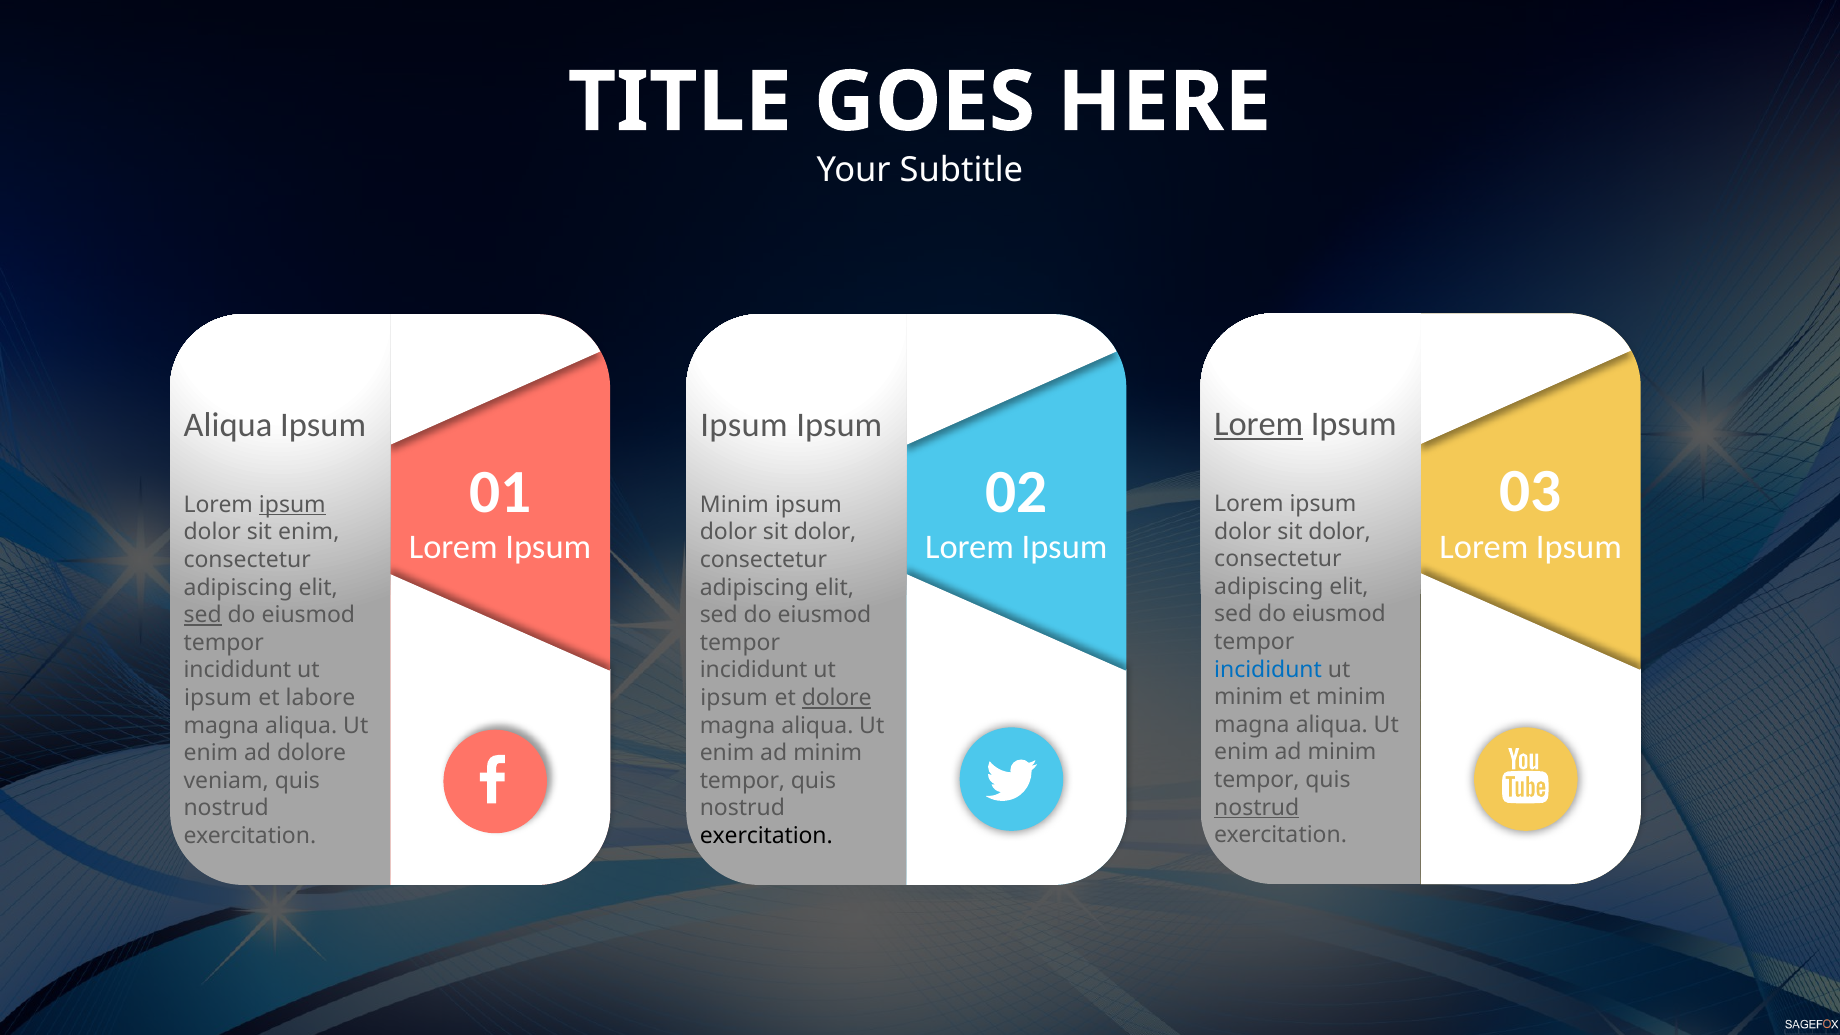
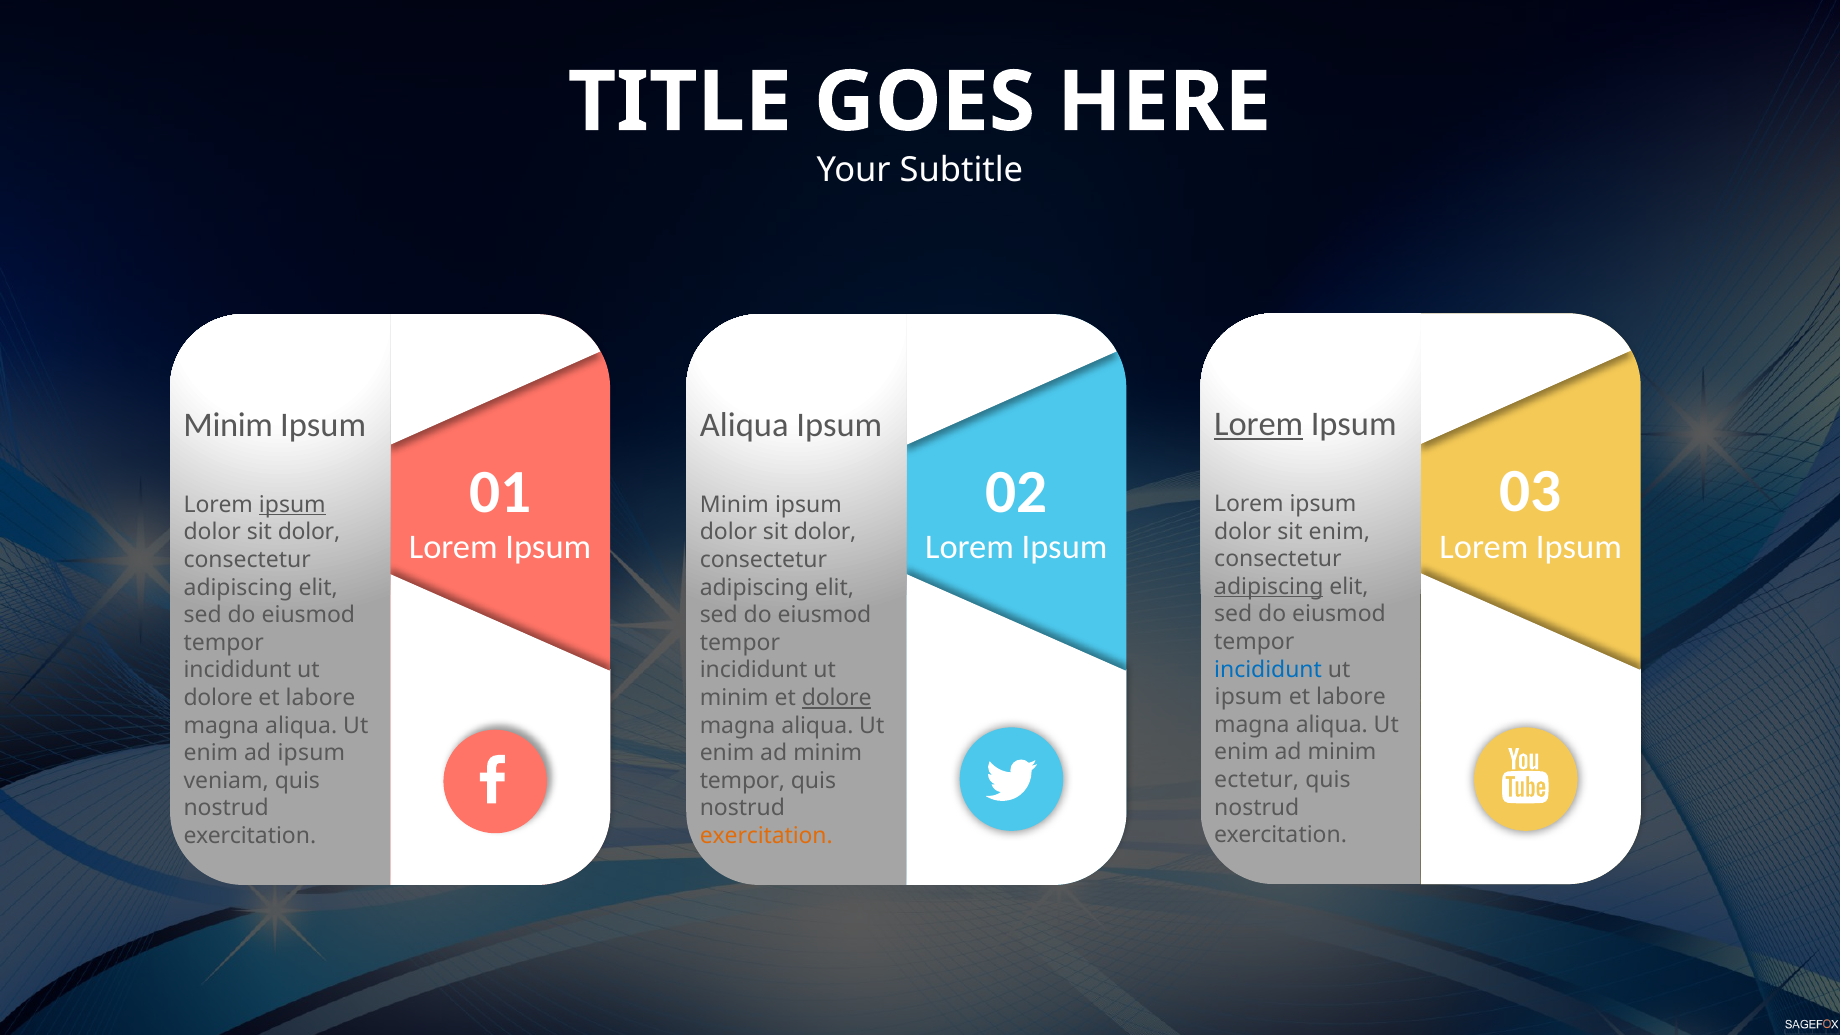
Aliqua at (228, 425): Aliqua -> Minim
Ipsum at (744, 425): Ipsum -> Aliqua
dolor at (1340, 532): dolor -> enim
enim at (309, 532): enim -> dolor
adipiscing at (1269, 587) underline: none -> present
sed at (203, 615) underline: present -> none
minim at (1249, 697): minim -> ipsum
minim at (1351, 697): minim -> labore
ipsum at (218, 698): ipsum -> dolore
ipsum at (734, 698): ipsum -> minim
ad dolore: dolore -> ipsum
tempor at (1257, 780): tempor -> ectetur
nostrud at (1257, 808) underline: present -> none
exercitation at (766, 836) colour: black -> orange
